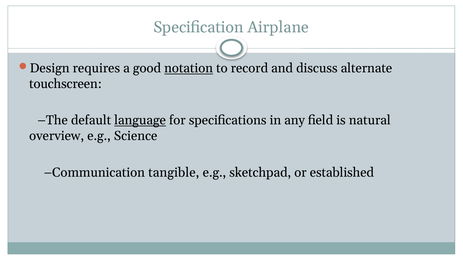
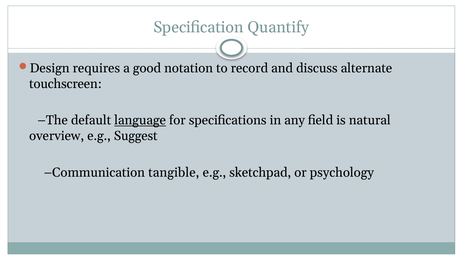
Airplane: Airplane -> Quantify
notation underline: present -> none
Science: Science -> Suggest
established: established -> psychology
